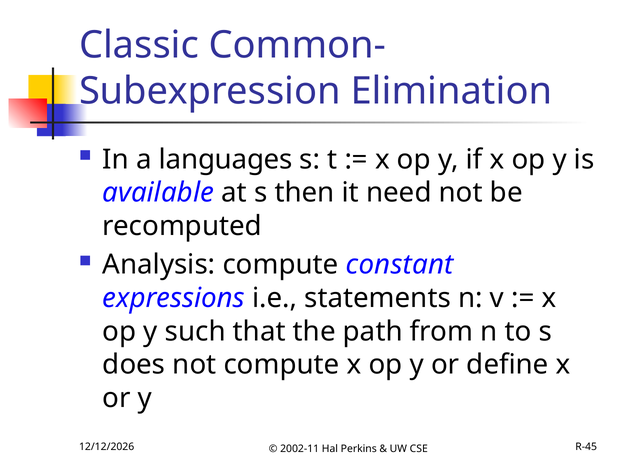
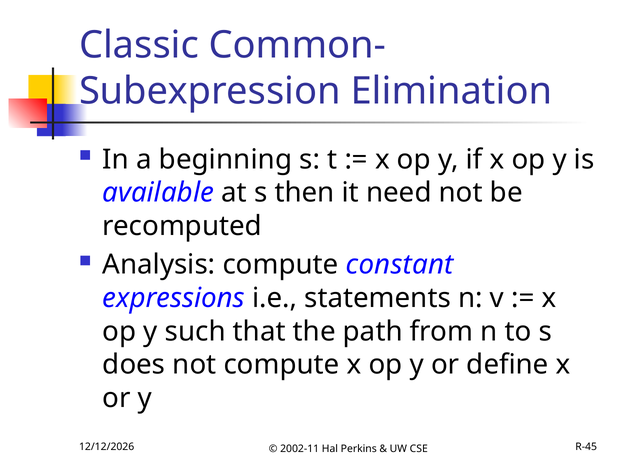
languages: languages -> beginning
